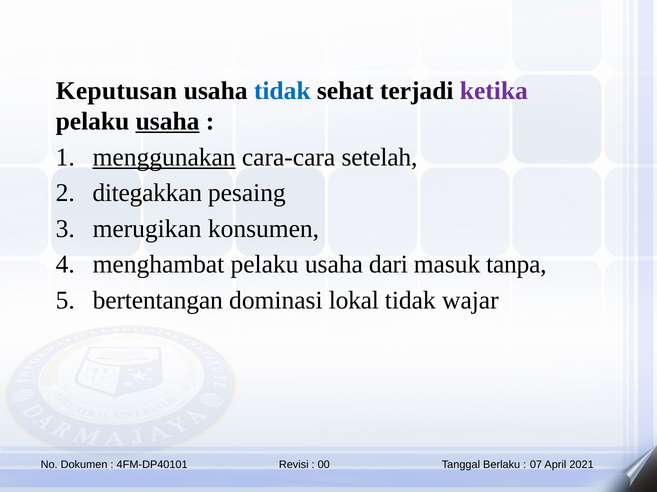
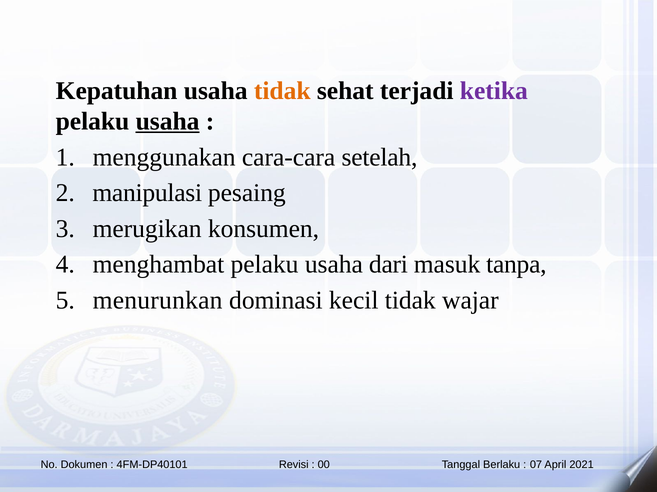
Keputusan: Keputusan -> Kepatuhan
tidak at (282, 91) colour: blue -> orange
menggunakan underline: present -> none
ditegakkan: ditegakkan -> manipulasi
bertentangan: bertentangan -> menurunkan
lokal: lokal -> kecil
